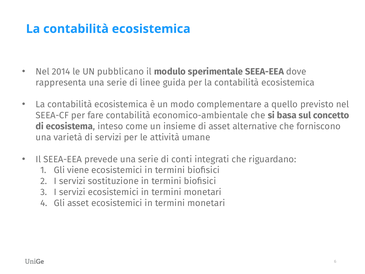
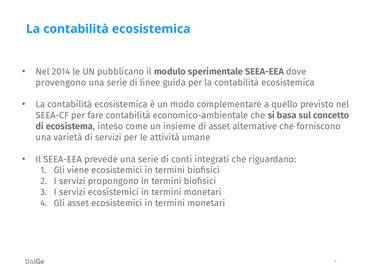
rappresenta: rappresenta -> provengono
sostituzione: sostituzione -> propongono
